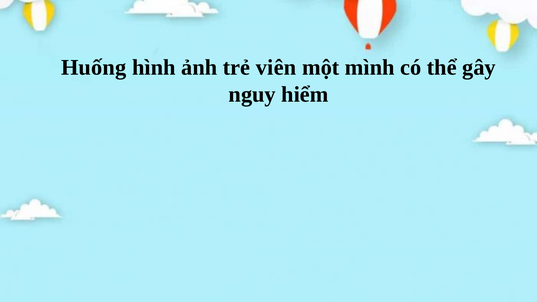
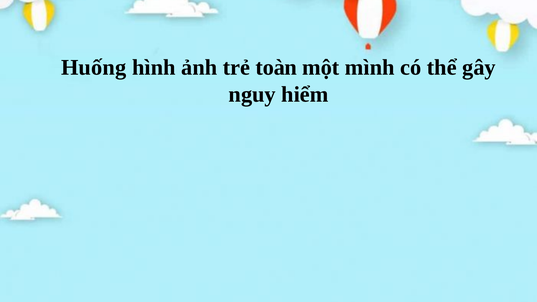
viên: viên -> toàn
